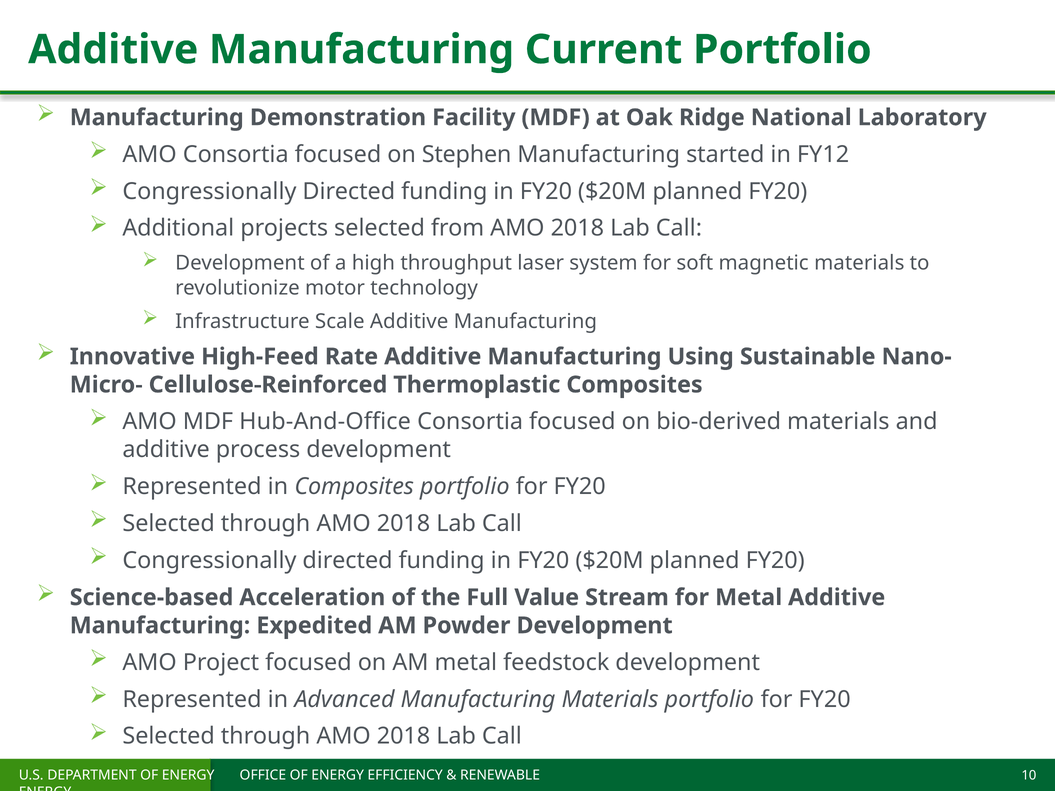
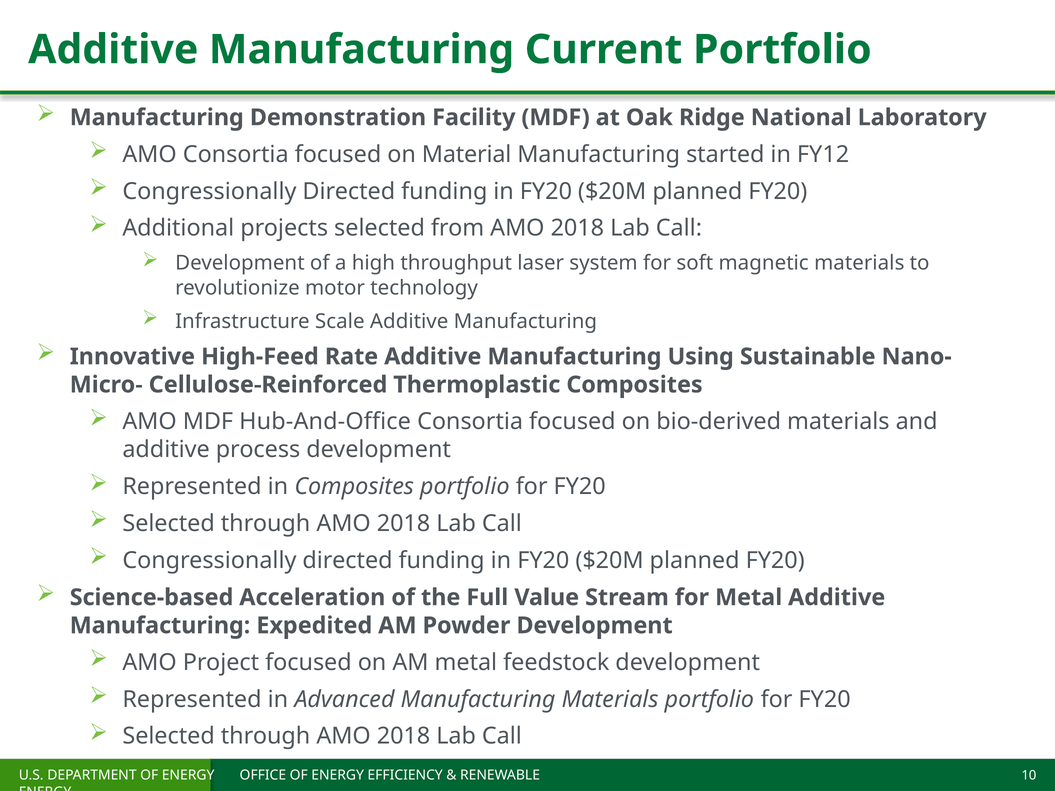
Stephen: Stephen -> Material
